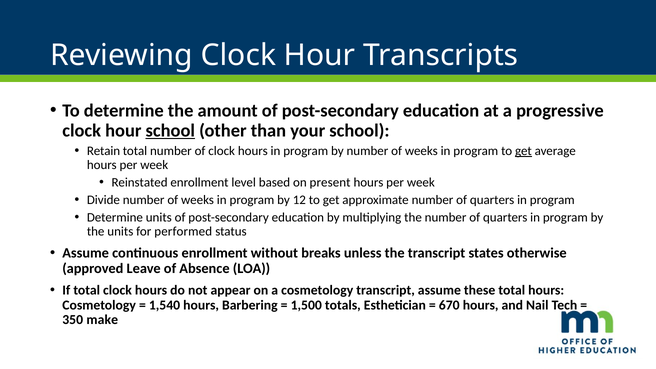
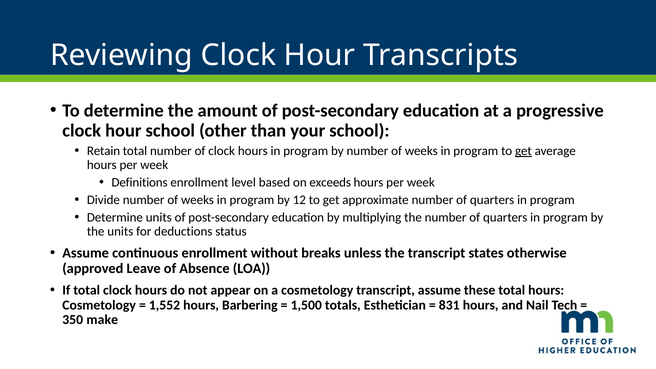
school at (170, 131) underline: present -> none
Reinstated: Reinstated -> Definitions
present: present -> exceeds
performed: performed -> deductions
1,540: 1,540 -> 1,552
670: 670 -> 831
